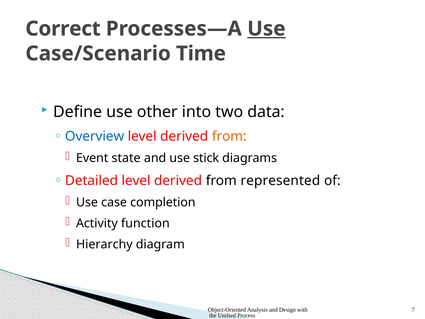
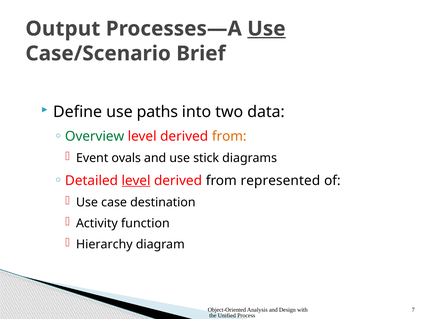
Correct: Correct -> Output
Time: Time -> Brief
other: other -> paths
Overview colour: blue -> green
state: state -> ovals
level at (136, 180) underline: none -> present
completion: completion -> destination
